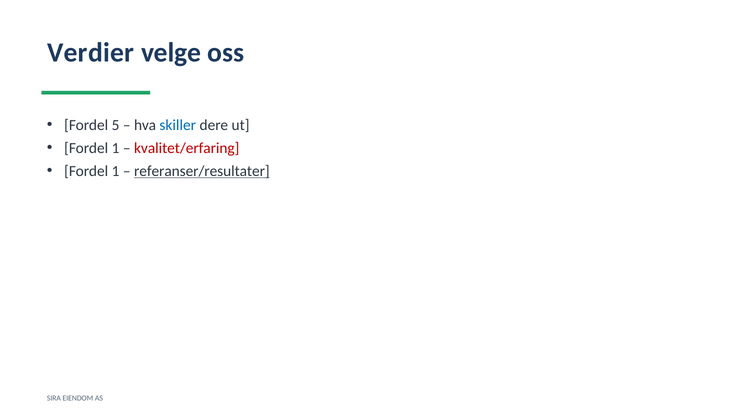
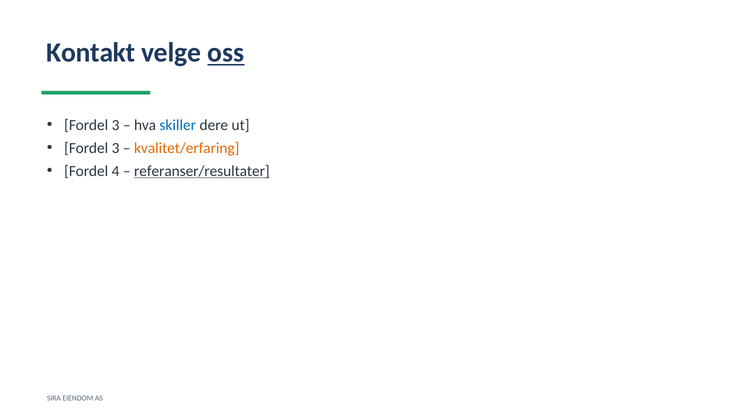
Verdier: Verdier -> Kontakt
oss underline: none -> present
5 at (116, 125): 5 -> 3
1 at (116, 148): 1 -> 3
kvalitet/erfaring colour: red -> orange
1 at (116, 171): 1 -> 4
